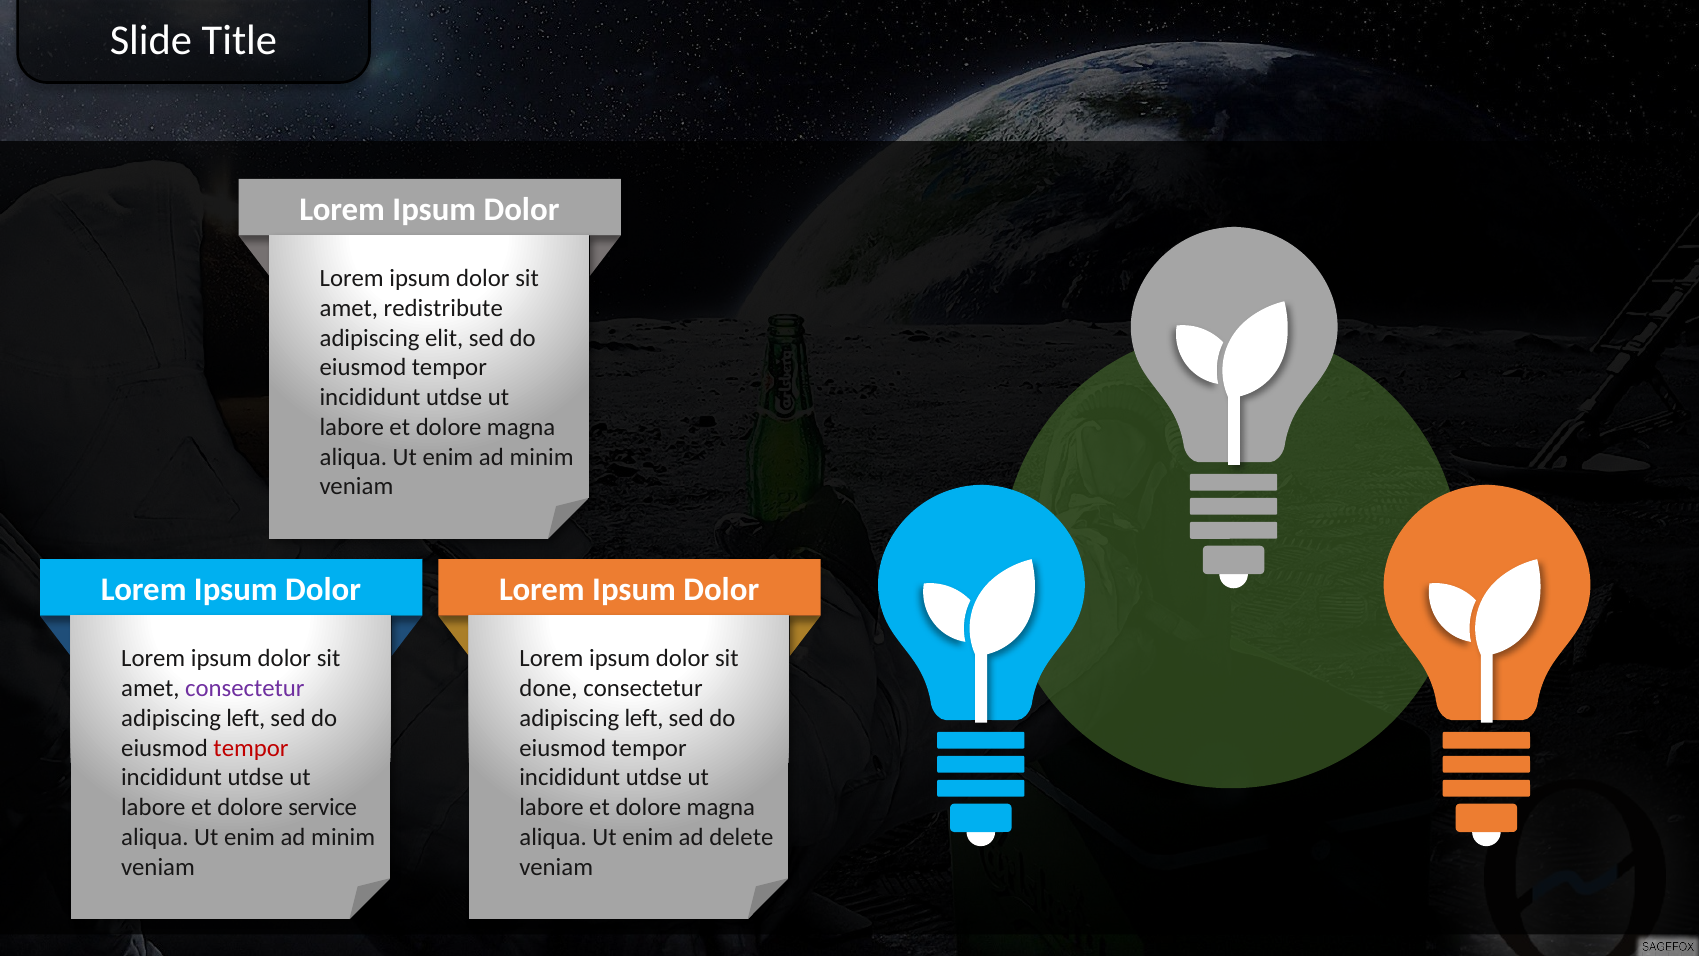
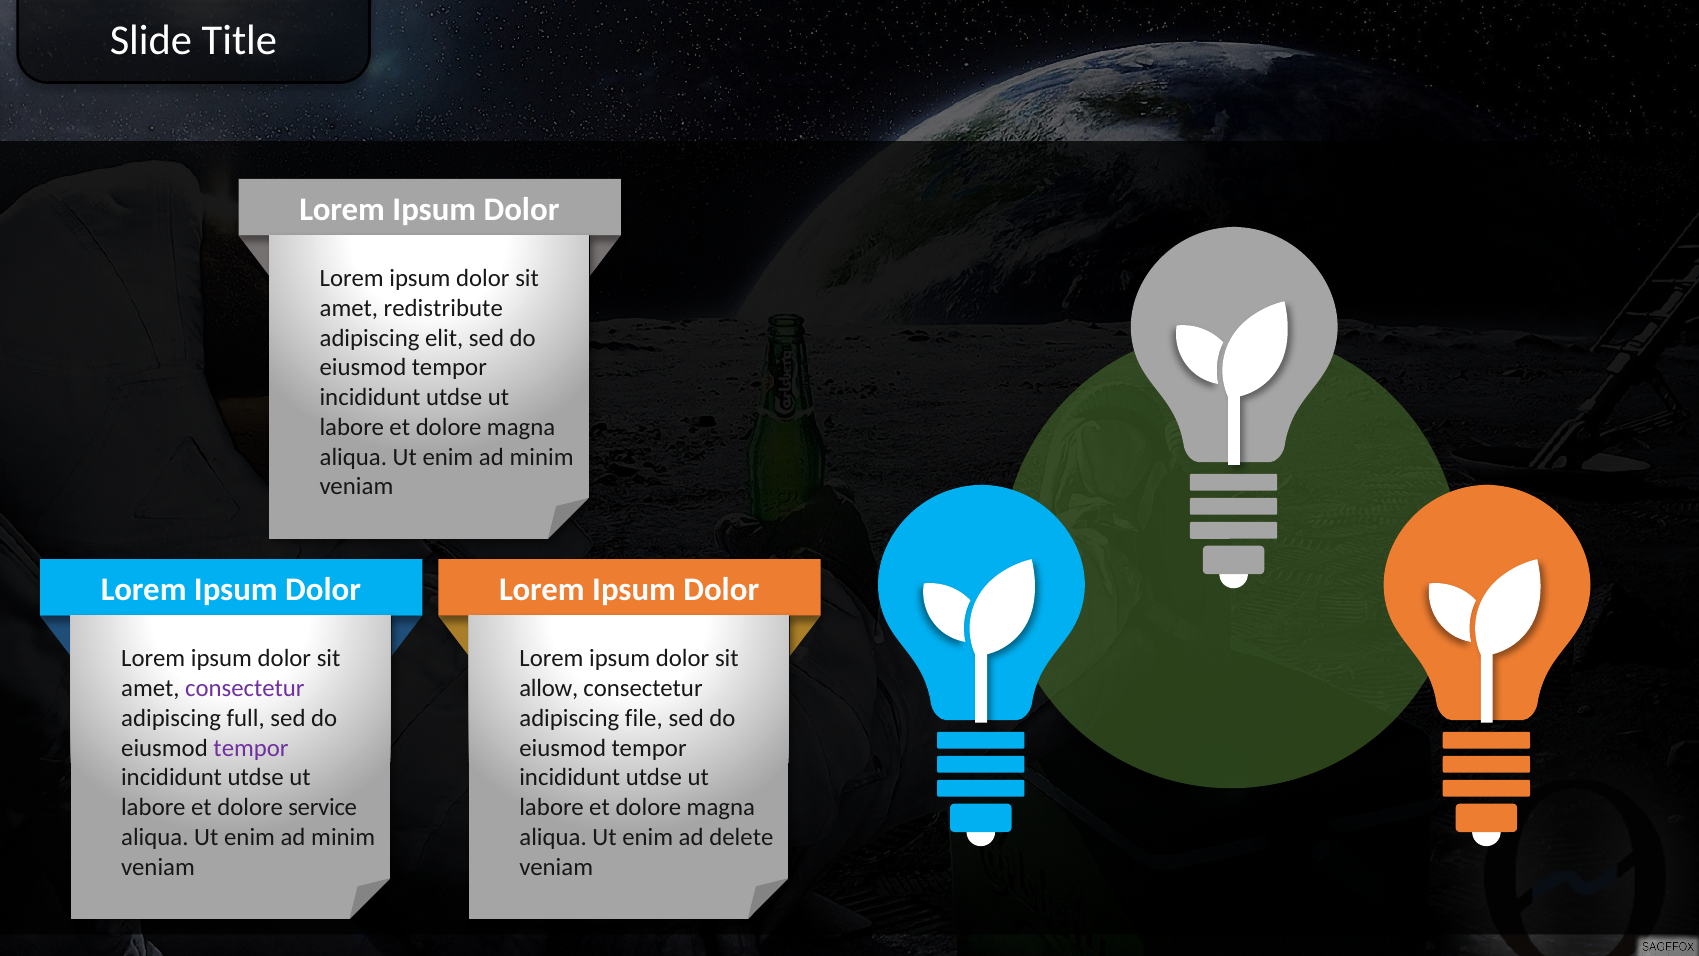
done: done -> allow
left at (246, 718): left -> full
left at (644, 718): left -> file
tempor at (251, 748) colour: red -> purple
